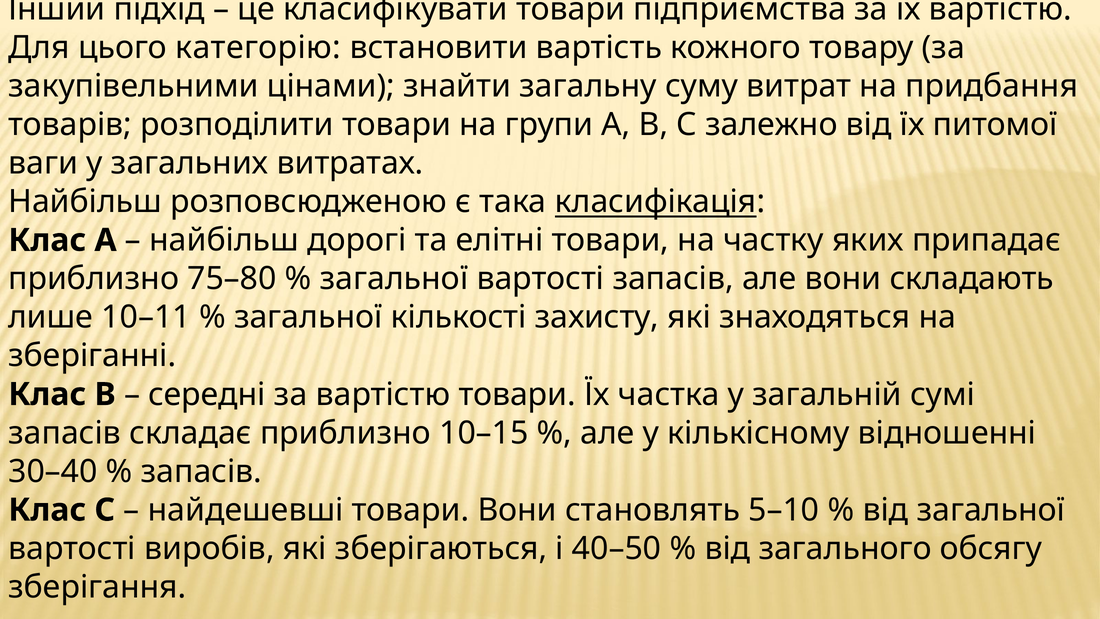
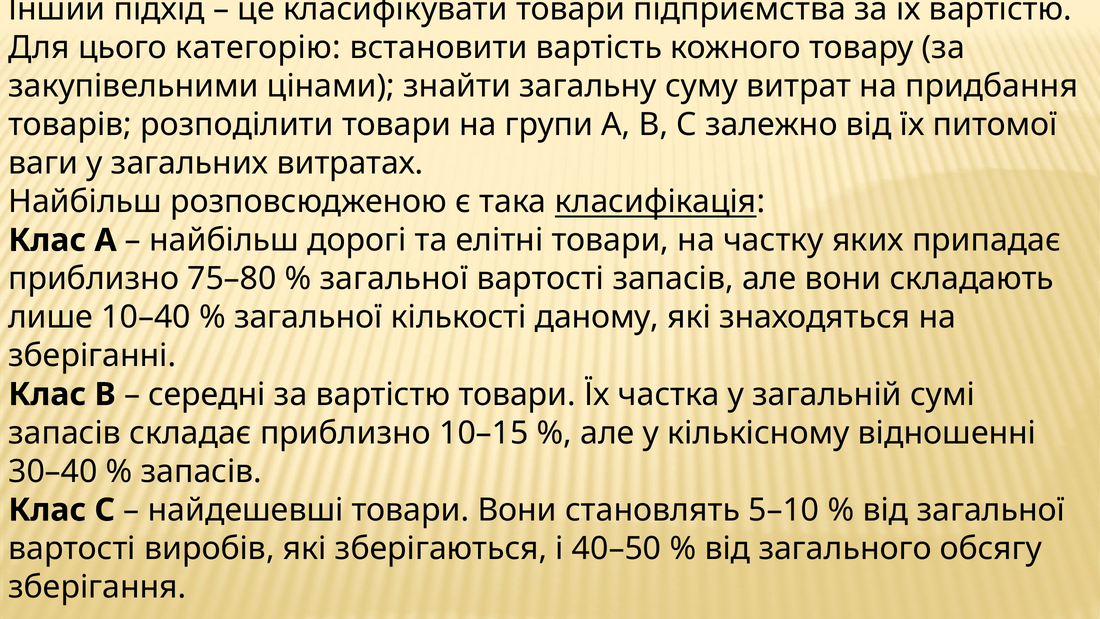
10–11: 10–11 -> 10–40
захисту: захисту -> даному
